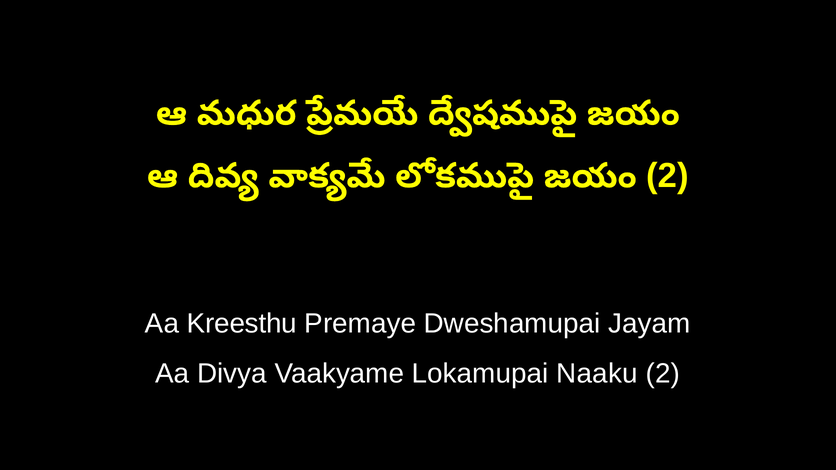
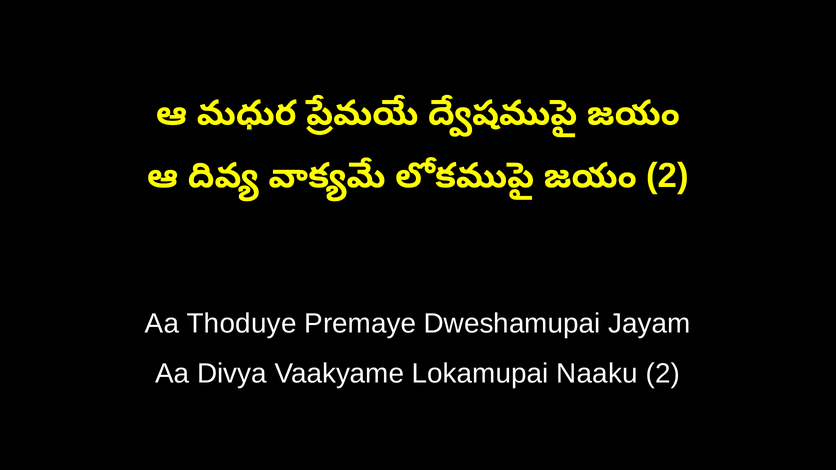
Kreesthu: Kreesthu -> Thoduye
